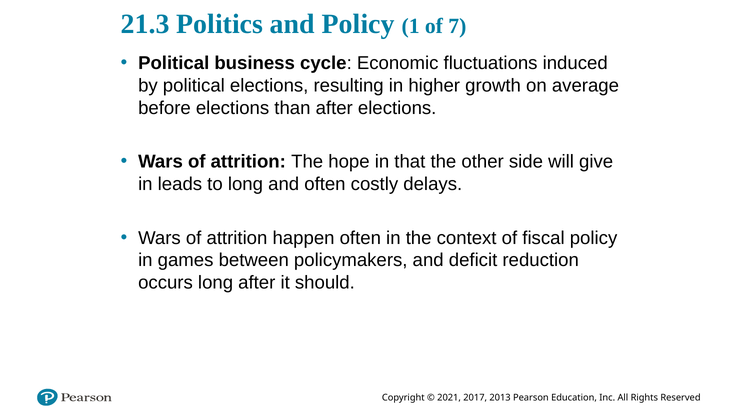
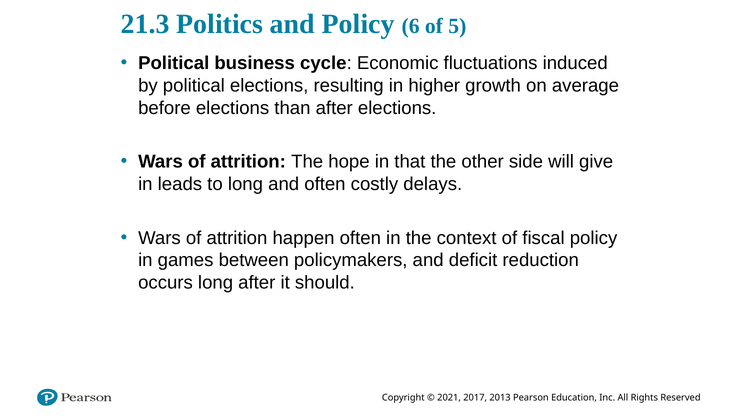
1: 1 -> 6
7: 7 -> 5
